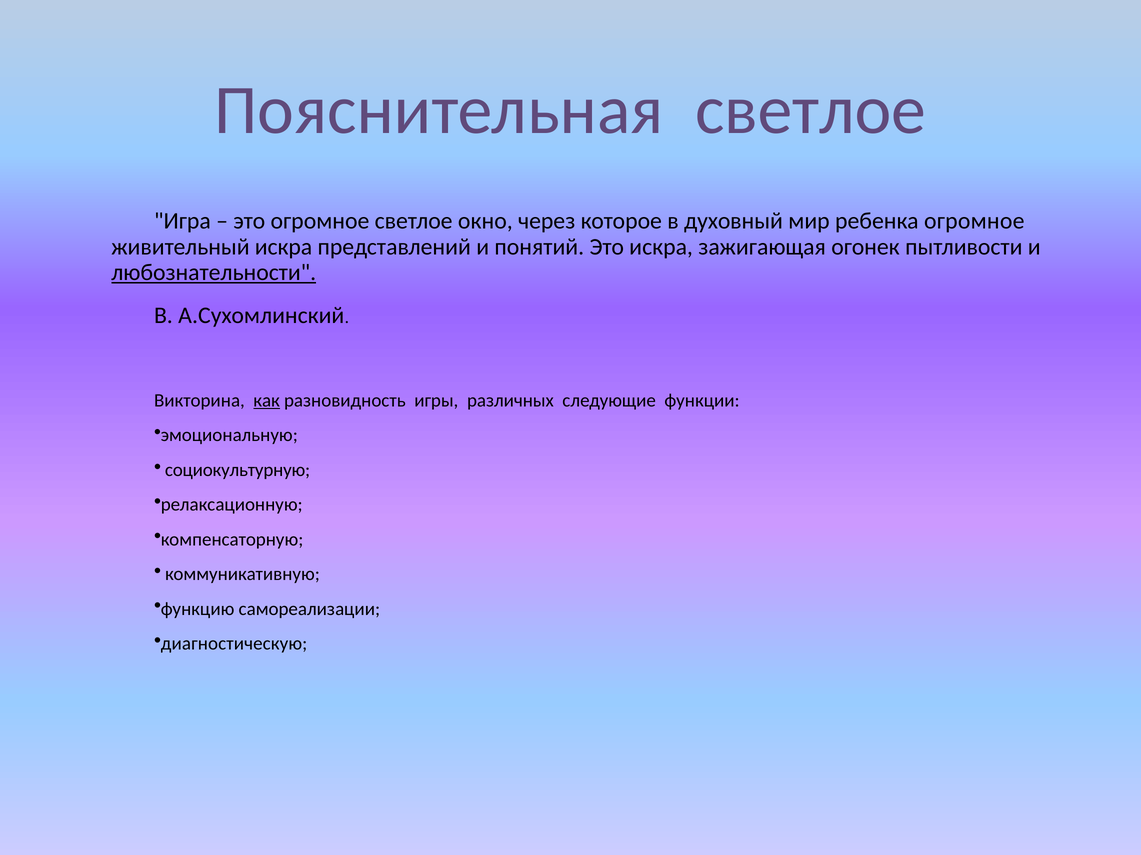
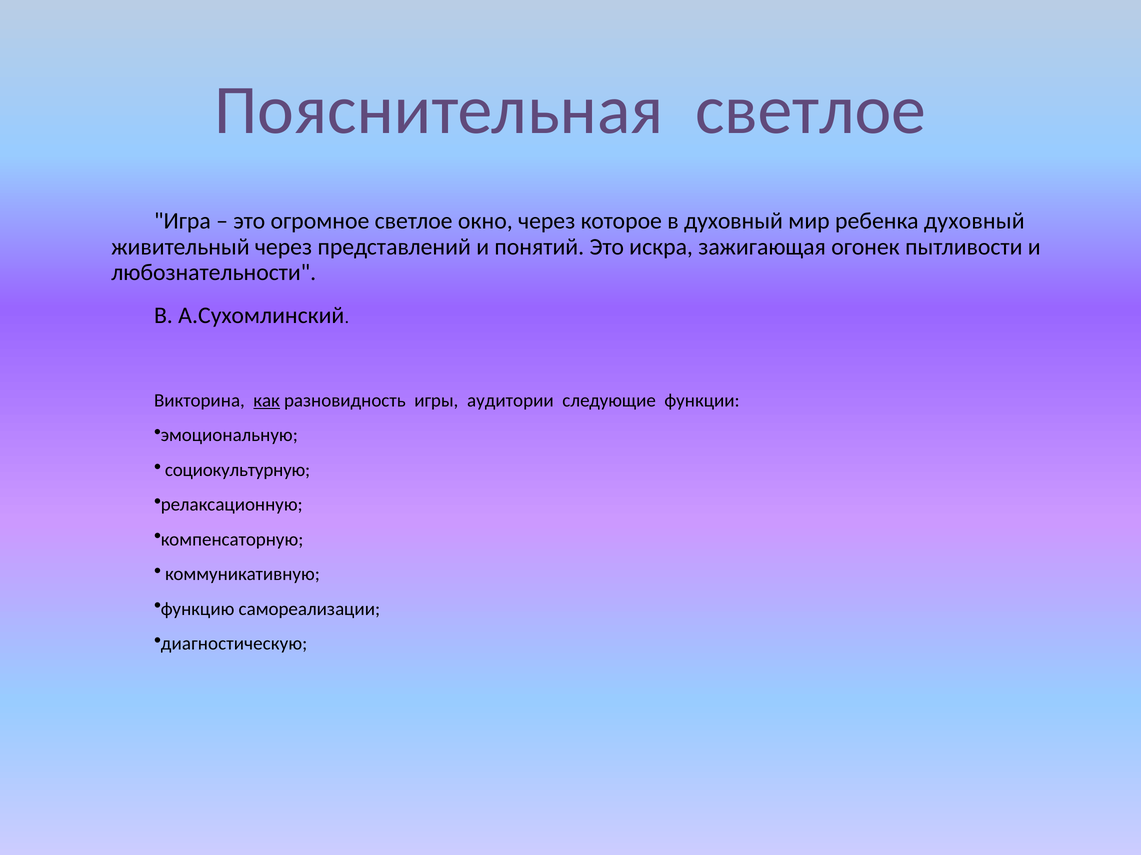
ребенка огромное: огромное -> духовный
живительный искра: искра -> через
любознательности underline: present -> none
различных: различных -> аудитории
